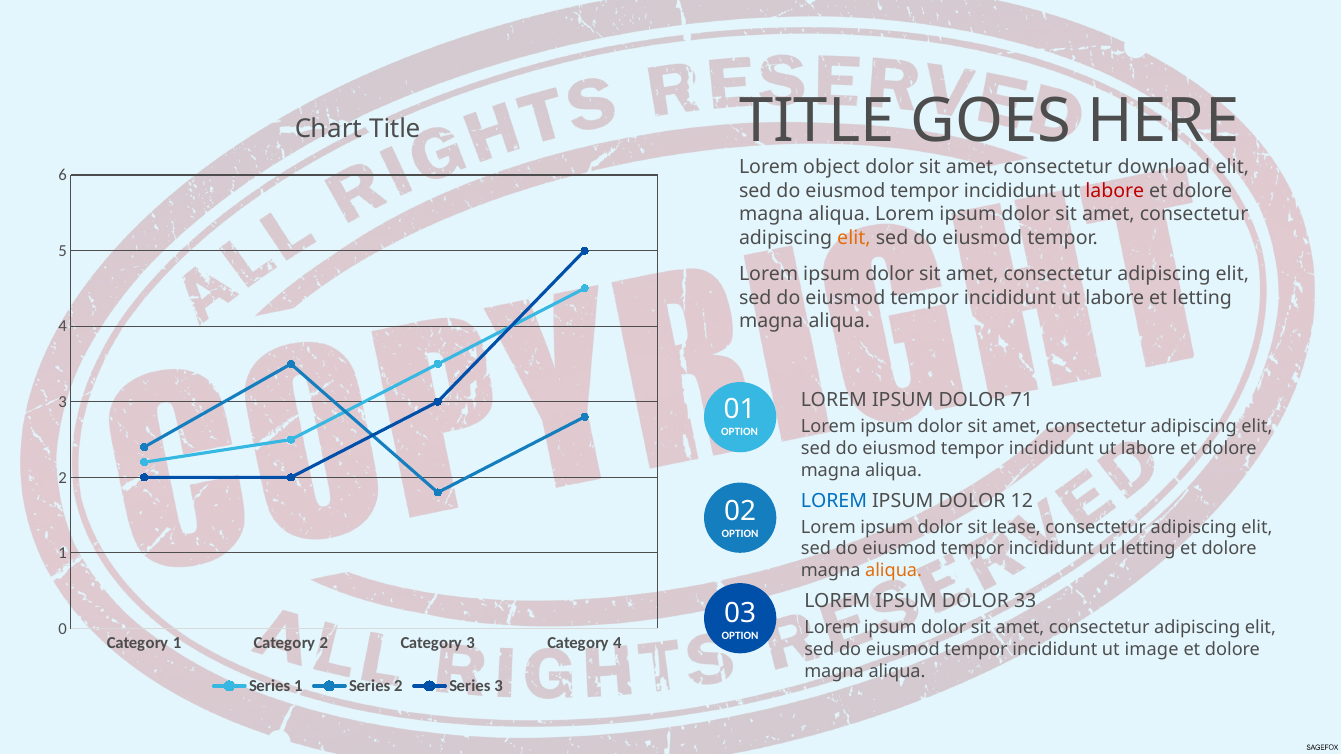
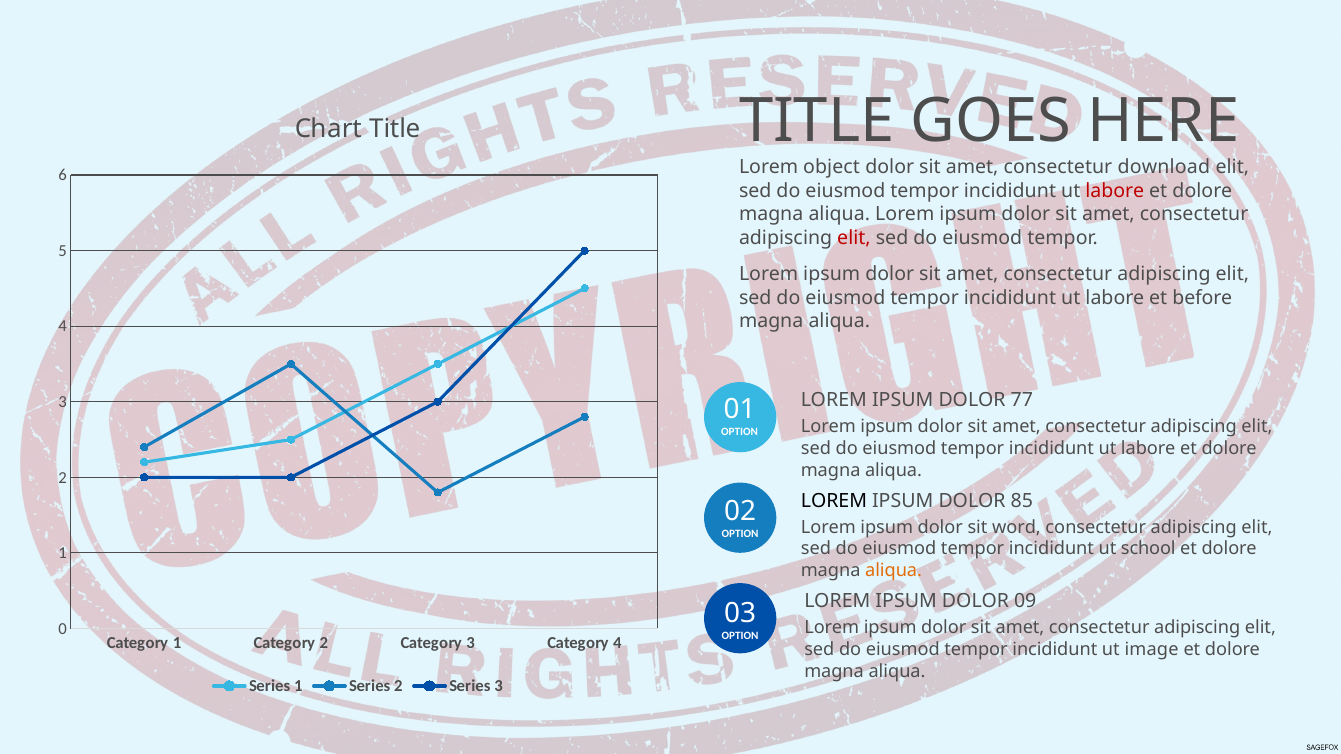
elit at (854, 238) colour: orange -> red
et letting: letting -> before
71: 71 -> 77
LOREM at (834, 501) colour: blue -> black
12: 12 -> 85
lease: lease -> word
ut letting: letting -> school
33: 33 -> 09
